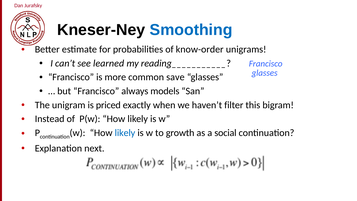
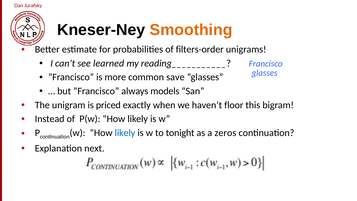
Smoothing colour: blue -> orange
know-order: know-order -> filters-order
filter: filter -> floor
growth: growth -> tonight
social: social -> zeros
